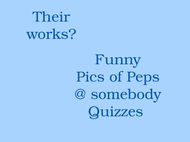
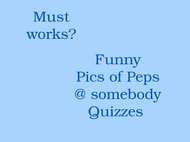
Their: Their -> Must
